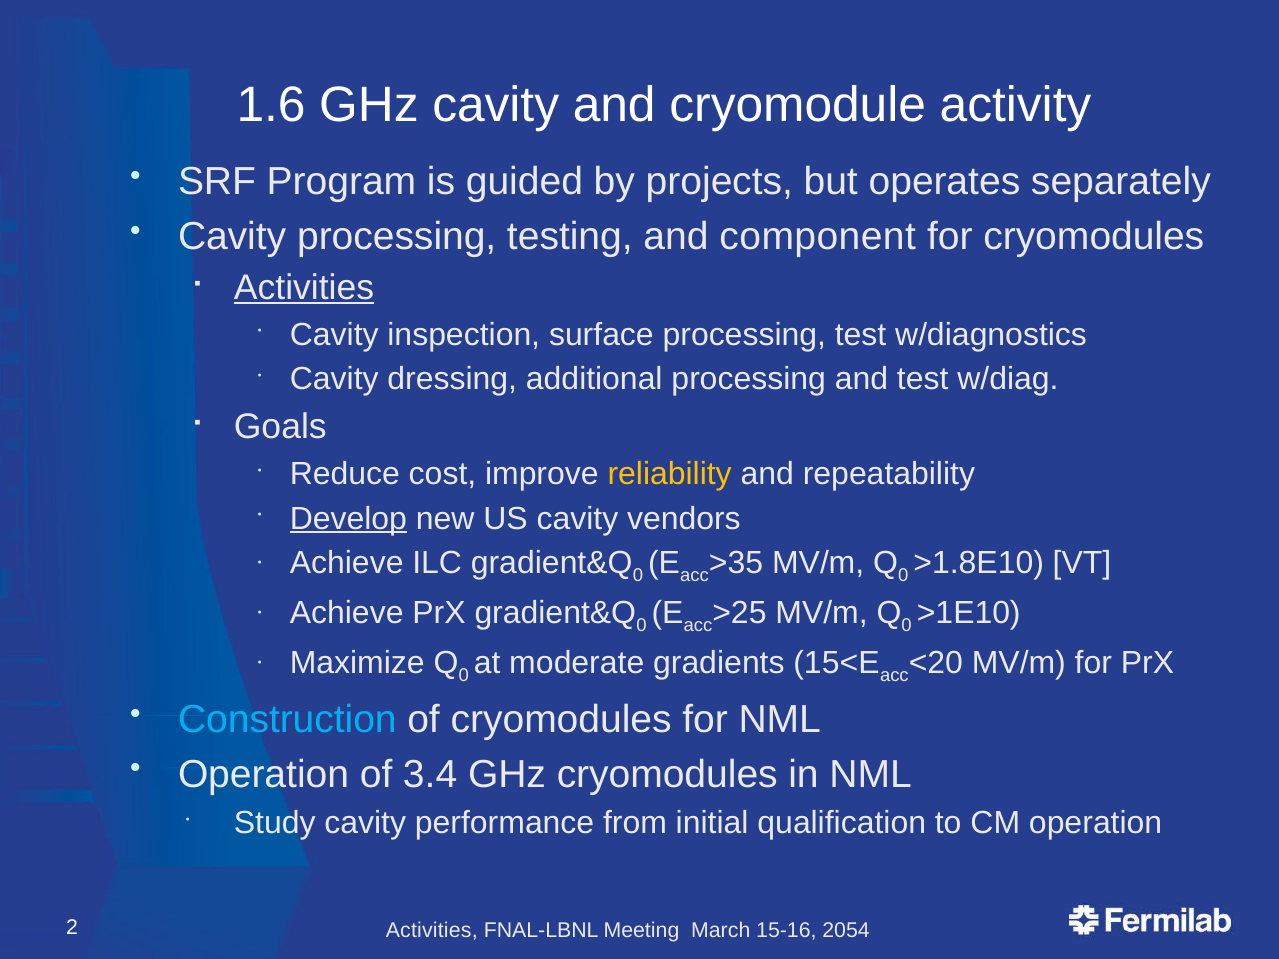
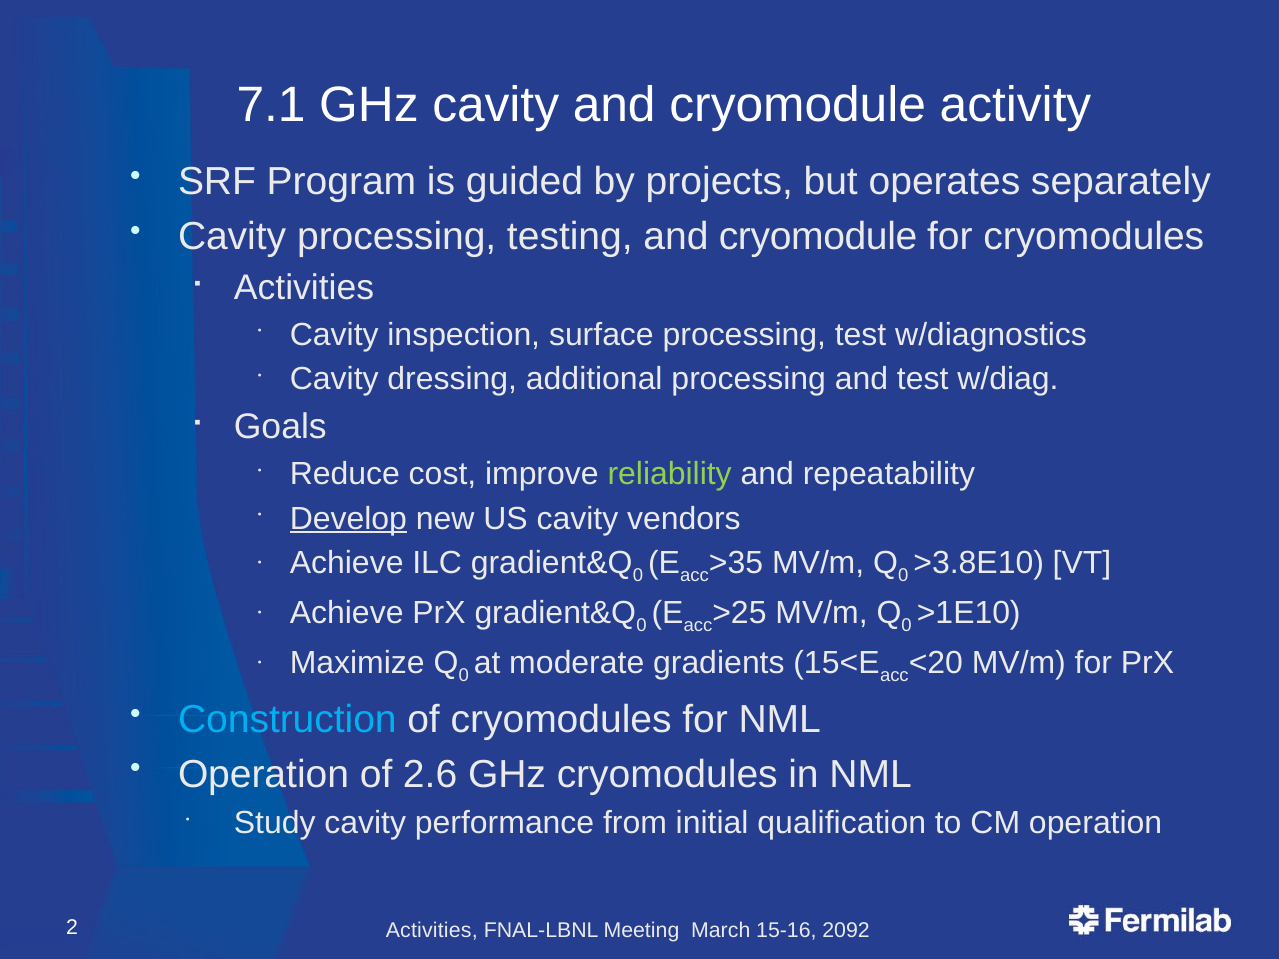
1.6: 1.6 -> 7.1
testing and component: component -> cryomodule
Activities at (304, 288) underline: present -> none
reliability colour: yellow -> light green
>1.8E10: >1.8E10 -> >3.8E10
3.4: 3.4 -> 2.6
2054: 2054 -> 2092
